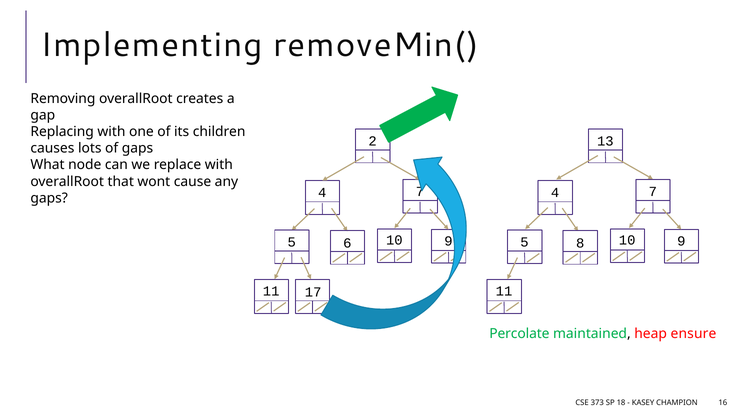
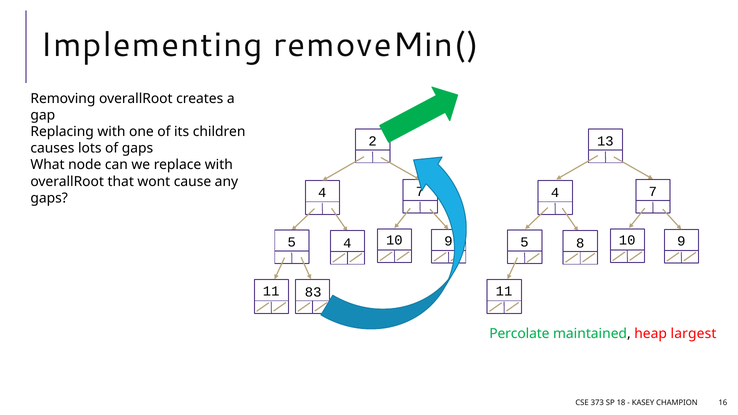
5 6: 6 -> 4
17: 17 -> 83
ensure: ensure -> largest
